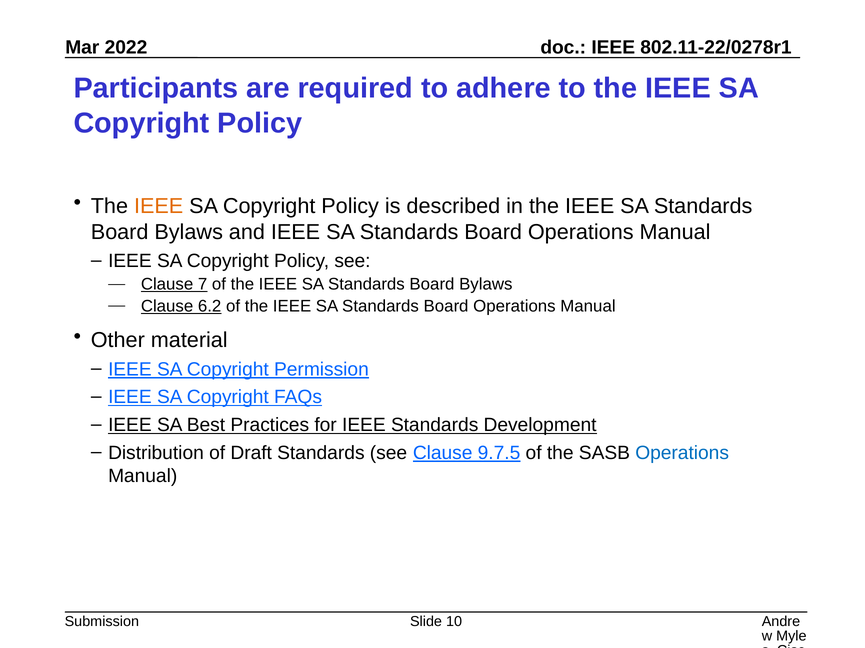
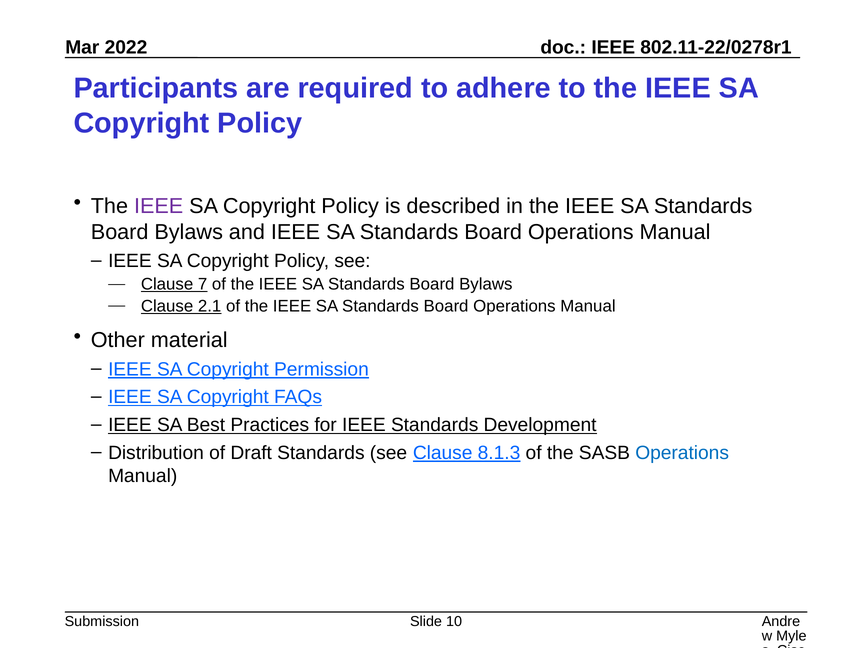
IEEE at (159, 206) colour: orange -> purple
6.2: 6.2 -> 2.1
9.7.5: 9.7.5 -> 8.1.3
